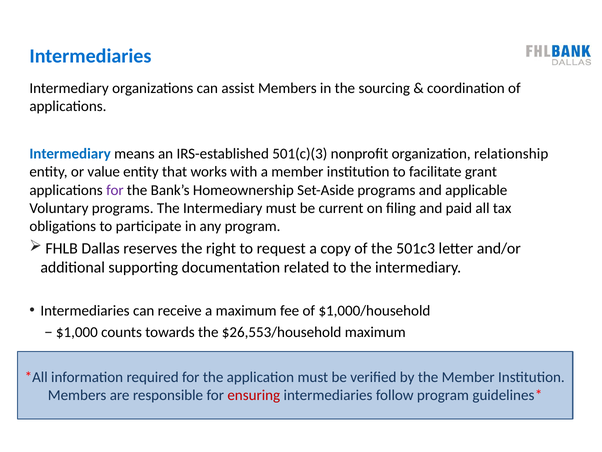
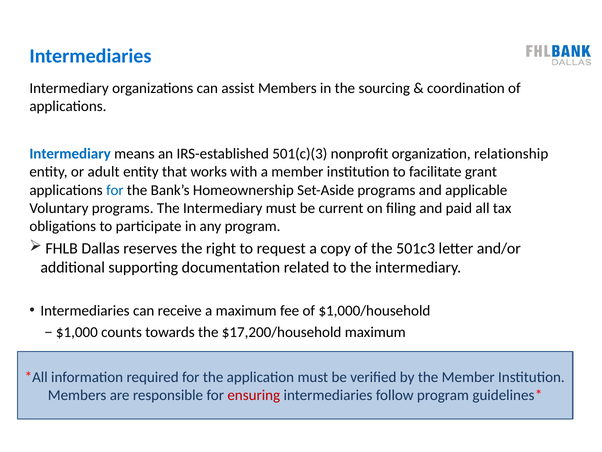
value: value -> adult
for at (115, 190) colour: purple -> blue
$26,553/household: $26,553/household -> $17,200/household
